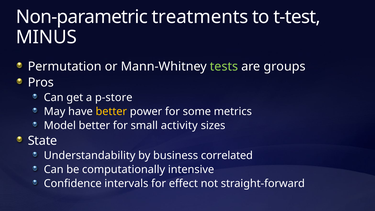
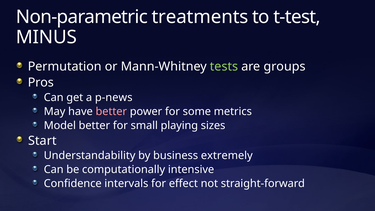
p-store: p-store -> p-news
better at (111, 111) colour: yellow -> pink
activity: activity -> playing
State: State -> Start
correlated: correlated -> extremely
